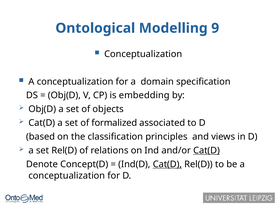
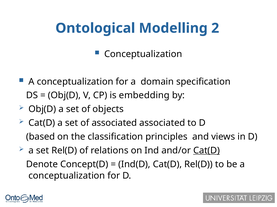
9: 9 -> 2
of formalized: formalized -> associated
Cat(D at (167, 165) underline: present -> none
